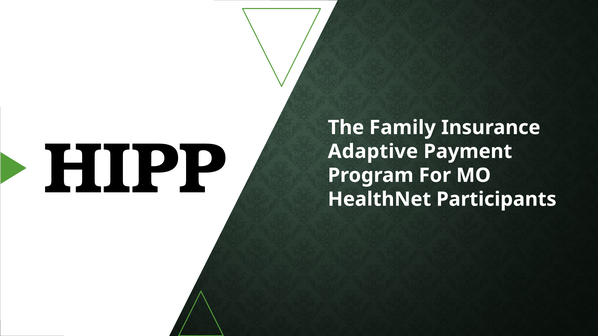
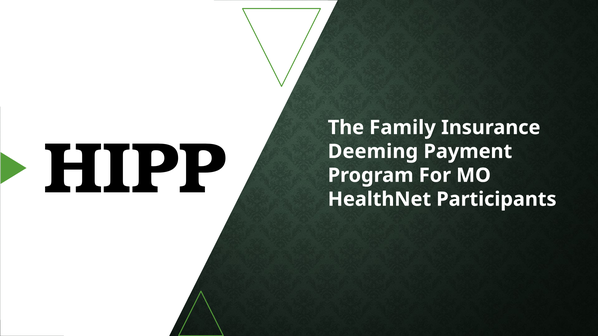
Adaptive: Adaptive -> Deeming
